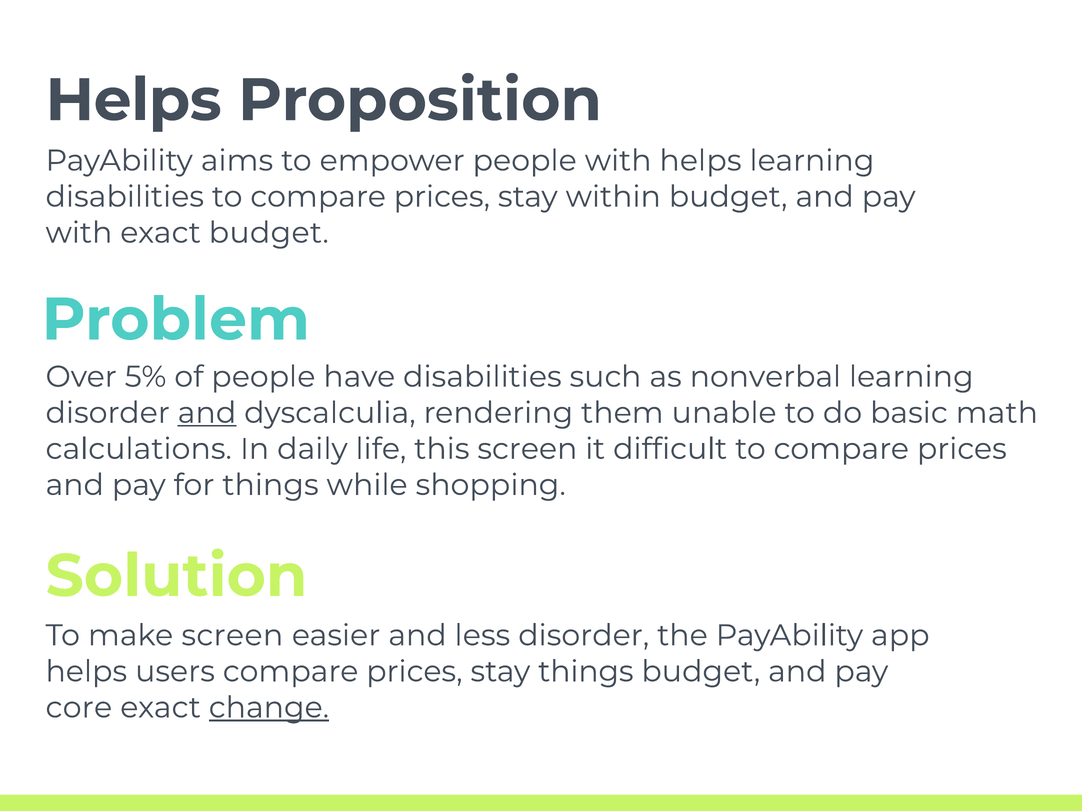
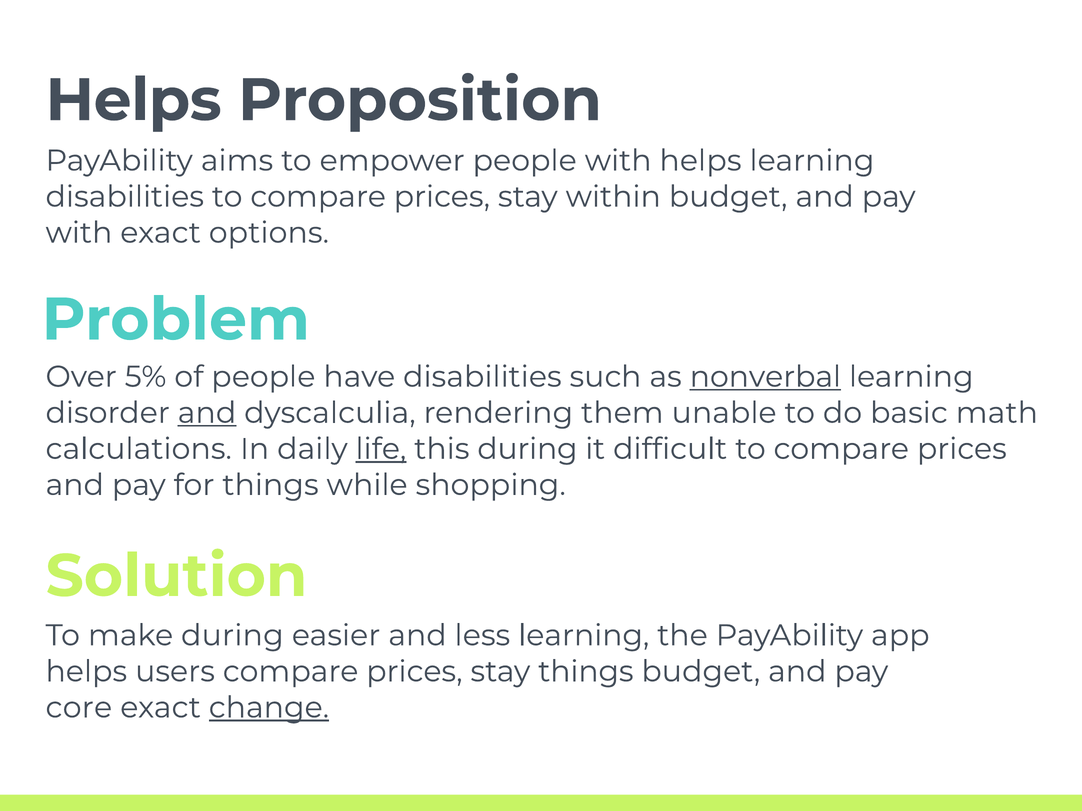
exact budget: budget -> options
nonverbal underline: none -> present
life underline: none -> present
this screen: screen -> during
make screen: screen -> during
less disorder: disorder -> learning
